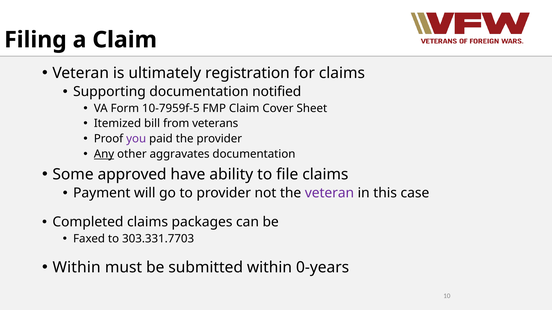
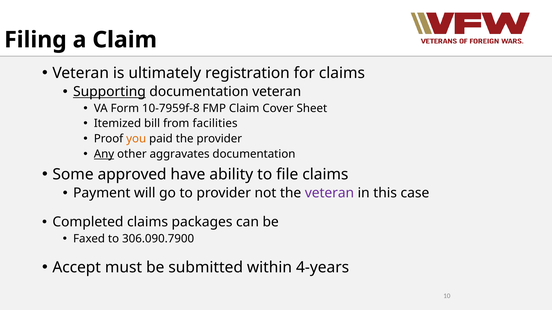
Supporting underline: none -> present
documentation notified: notified -> veteran
10-7959f-5: 10-7959f-5 -> 10-7959f-8
veterans: veterans -> facilities
you colour: purple -> orange
303.331.7703: 303.331.7703 -> 306.090.7900
Within at (77, 268): Within -> Accept
0-years: 0-years -> 4-years
